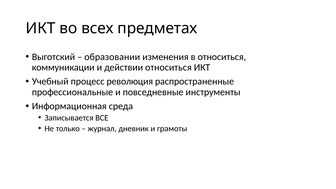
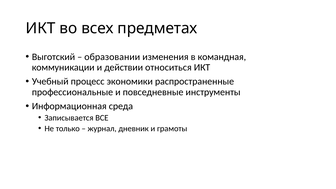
в относиться: относиться -> командная
революция: революция -> экономики
